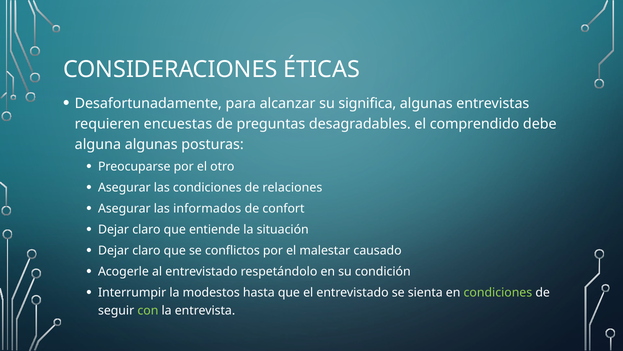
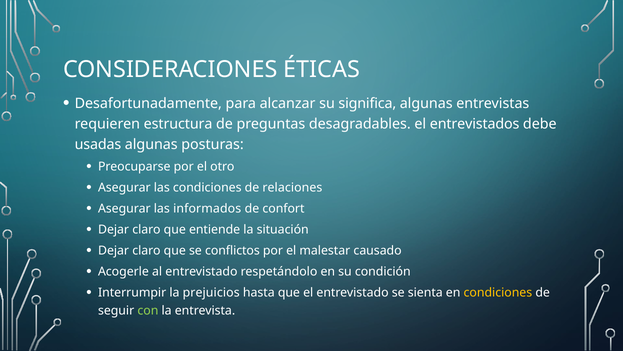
encuestas: encuestas -> estructura
comprendido: comprendido -> entrevistados
alguna: alguna -> usadas
modestos: modestos -> prejuicios
condiciones at (498, 292) colour: light green -> yellow
